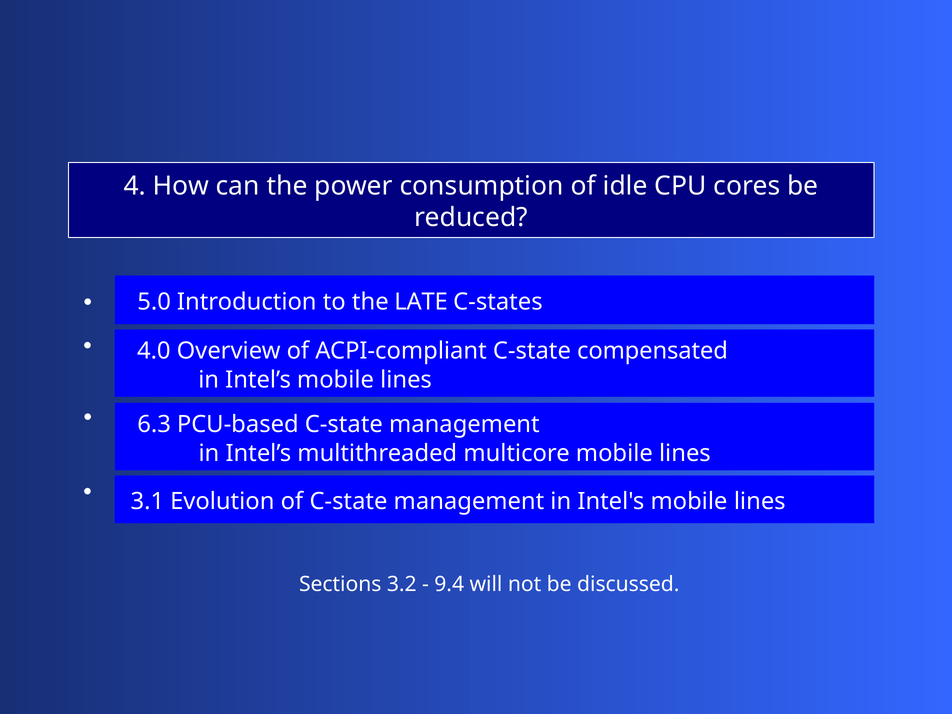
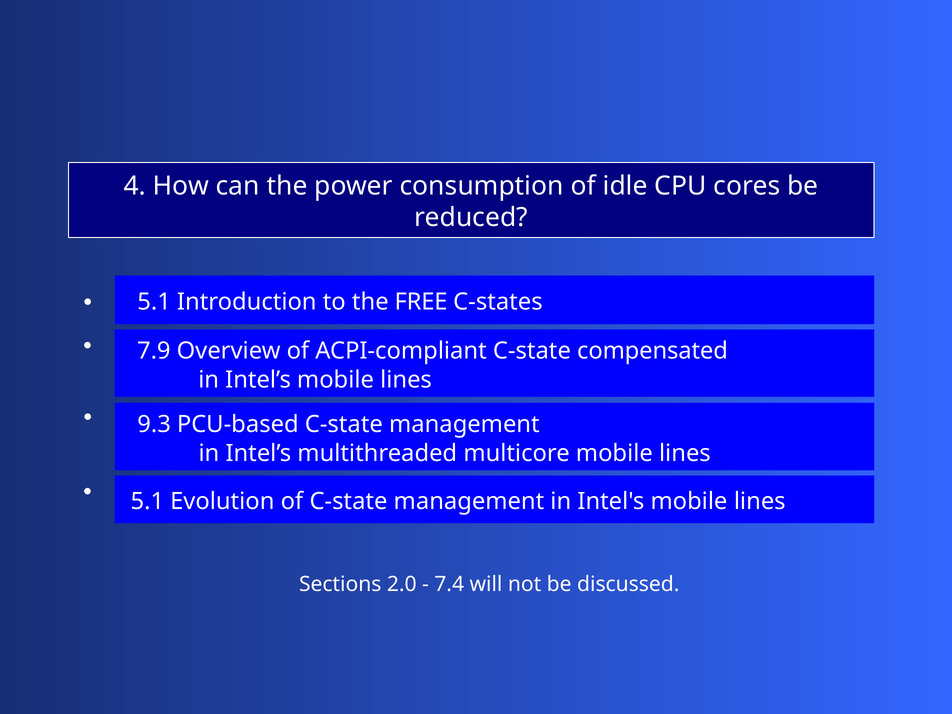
5.0 at (154, 302): 5.0 -> 5.1
LATE: LATE -> FREE
4.0: 4.0 -> 7.9
6.3: 6.3 -> 9.3
3.1 at (147, 502): 3.1 -> 5.1
3.2: 3.2 -> 2.0
9.4: 9.4 -> 7.4
